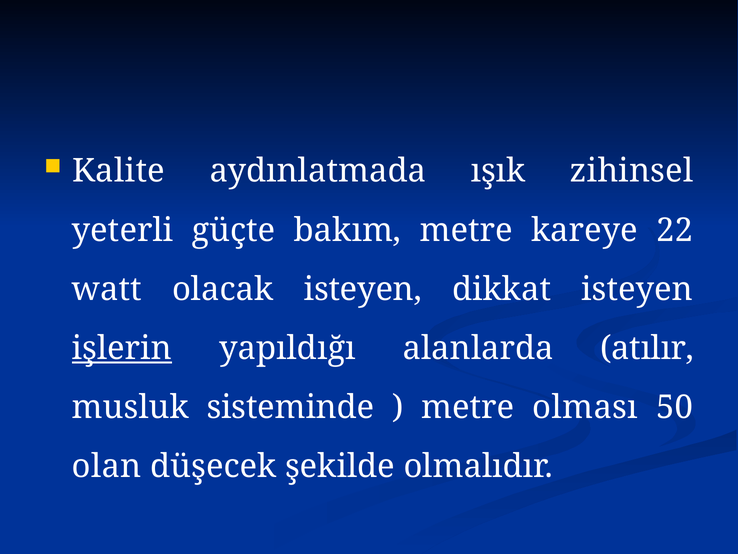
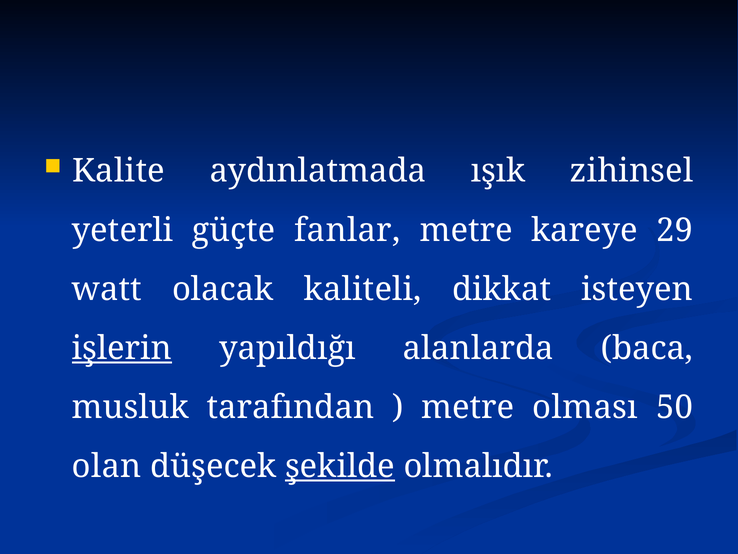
bakım: bakım -> fanlar
22: 22 -> 29
olacak isteyen: isteyen -> kaliteli
atılır: atılır -> baca
sisteminde: sisteminde -> tarafından
şekilde underline: none -> present
